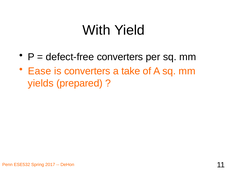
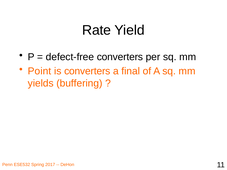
With: With -> Rate
Ease: Ease -> Point
take: take -> final
prepared: prepared -> buffering
